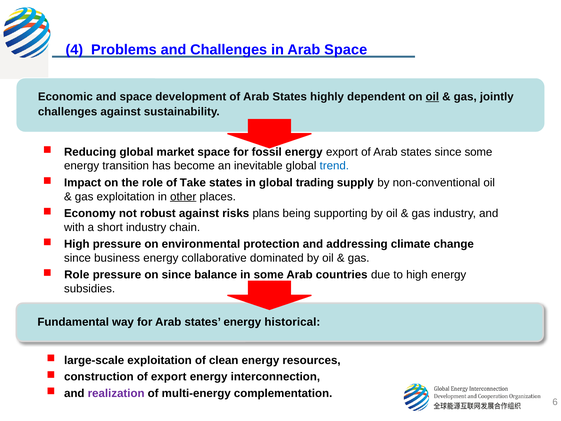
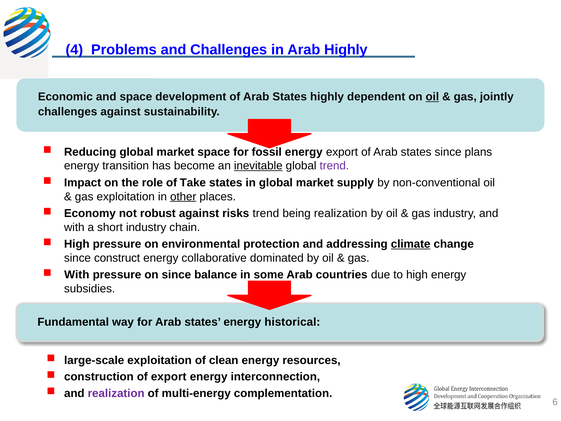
Arab Space: Space -> Highly
since some: some -> plans
inevitable underline: none -> present
trend at (334, 166) colour: blue -> purple
in global trading: trading -> market
risks plans: plans -> trend
being supporting: supporting -> realization
climate underline: none -> present
business: business -> construct
Role at (77, 275): Role -> With
